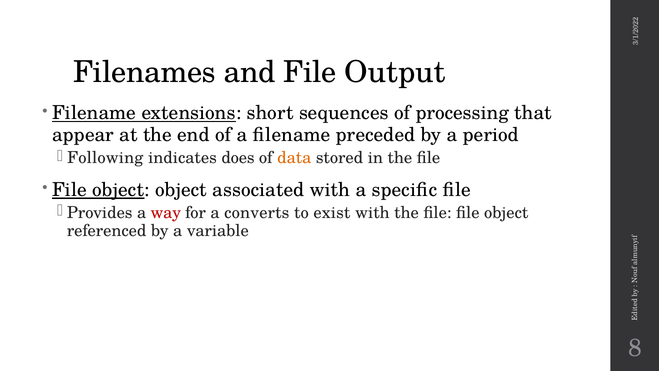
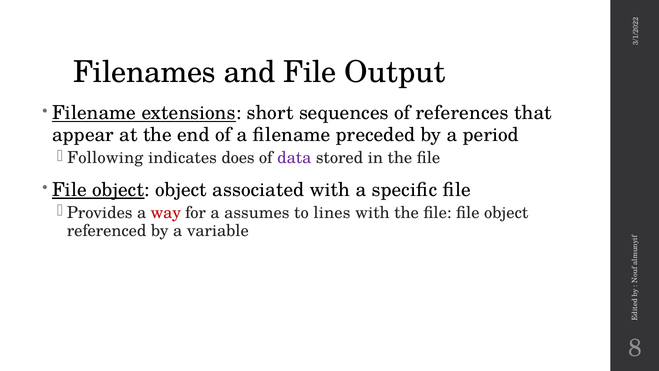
processing: processing -> references
data colour: orange -> purple
converts: converts -> assumes
exist: exist -> lines
